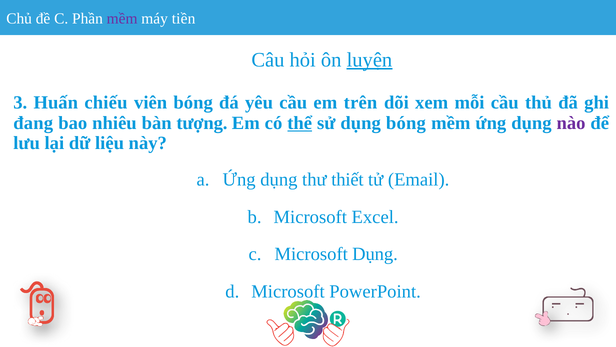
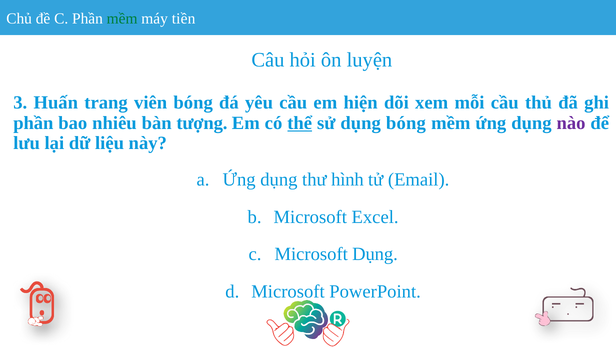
mềm at (122, 18) colour: purple -> green
luyện underline: present -> none
chiếu: chiếu -> trang
trên: trên -> hiện
đang at (33, 123): đang -> phần
thiết: thiết -> hình
